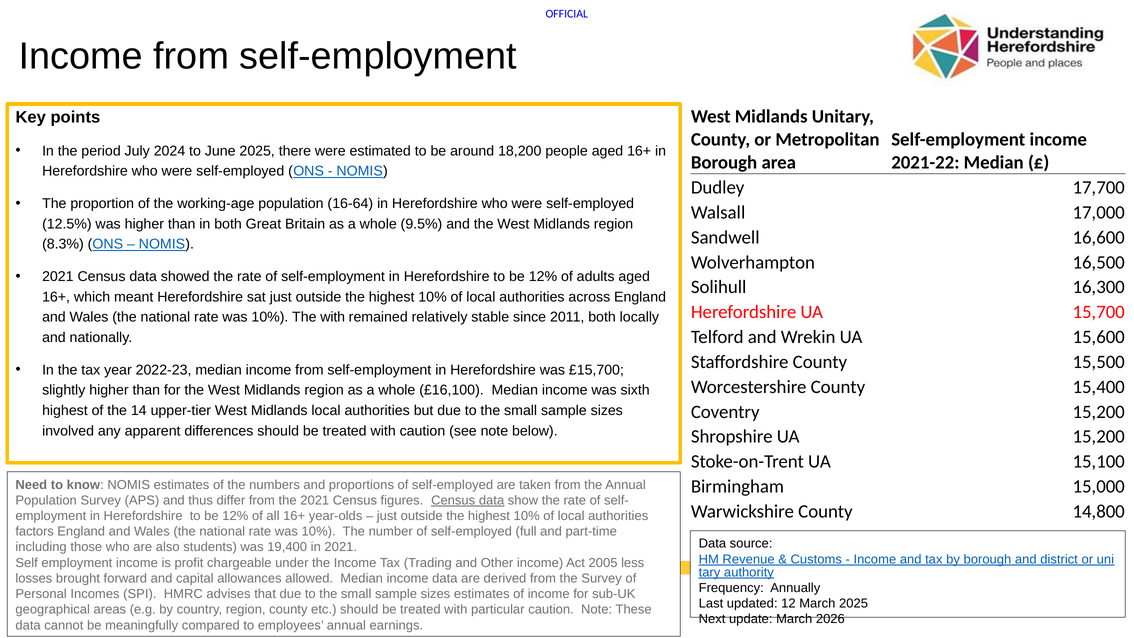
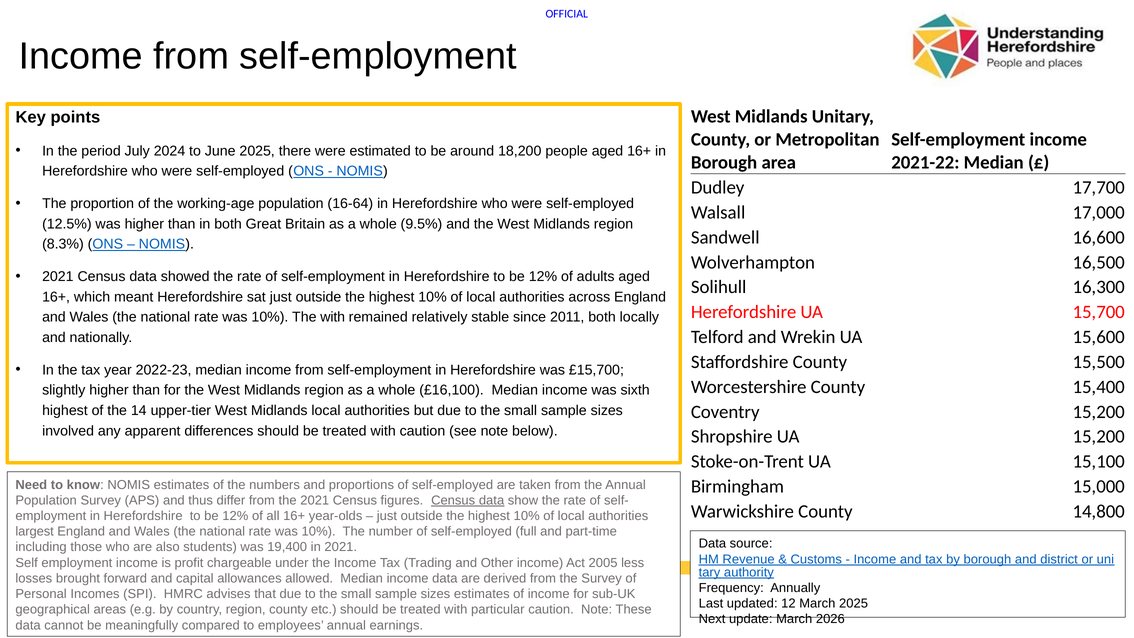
factors: factors -> largest
